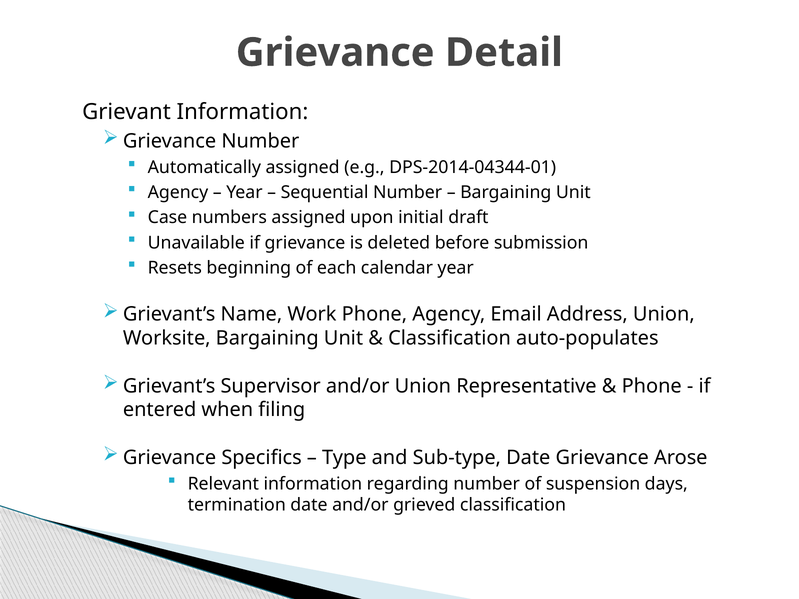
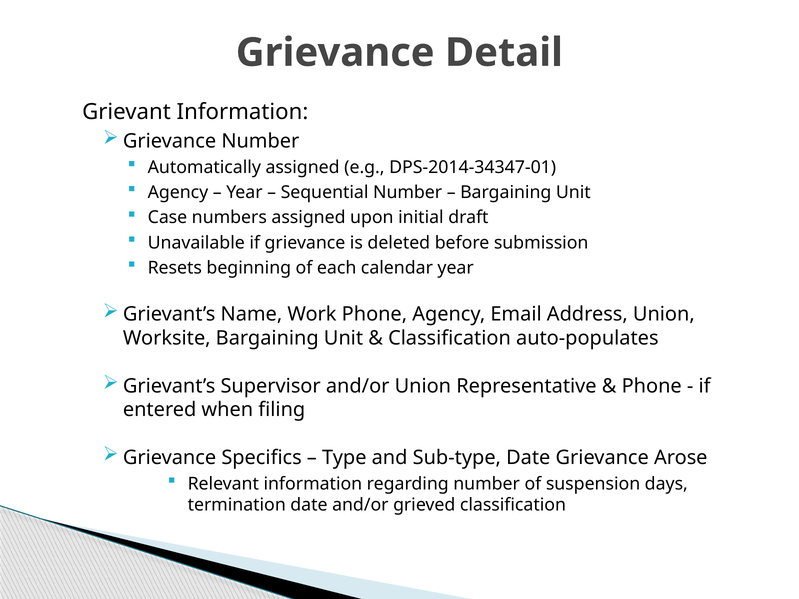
DPS-2014-04344-01: DPS-2014-04344-01 -> DPS-2014-34347-01
